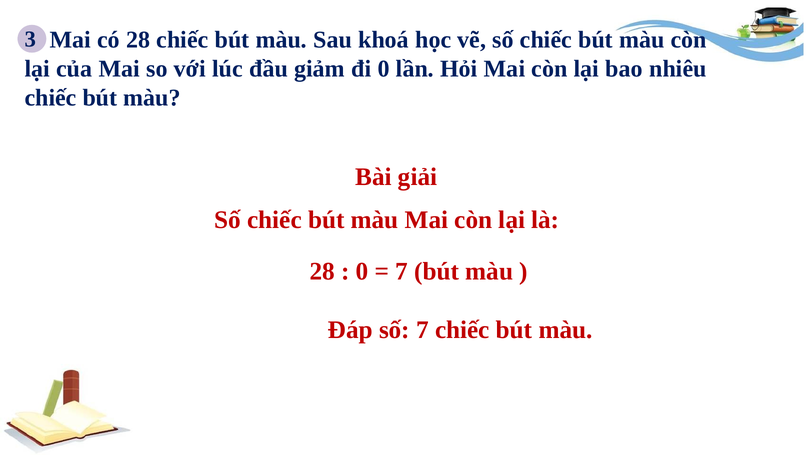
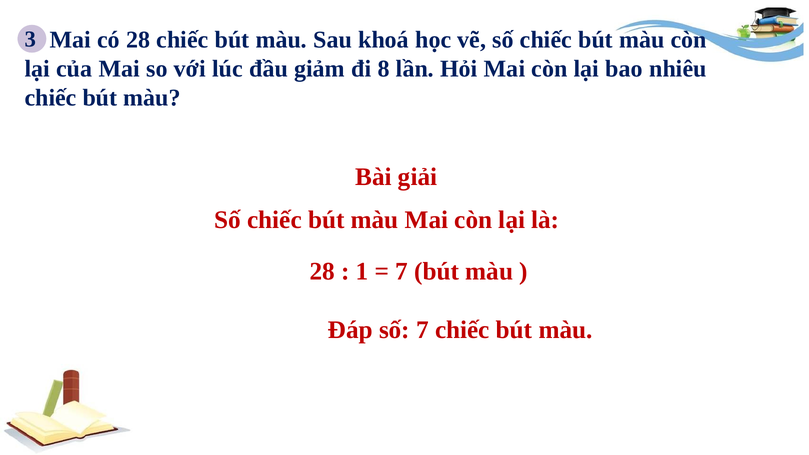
đi 0: 0 -> 8
0 at (362, 271): 0 -> 1
